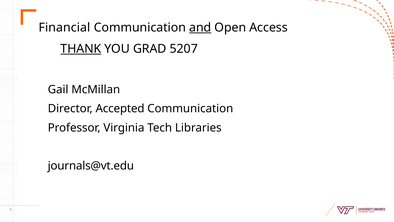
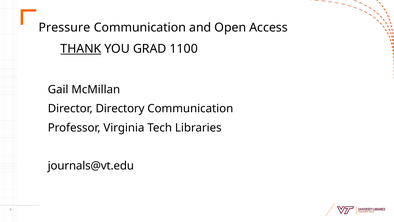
Financial: Financial -> Pressure
and underline: present -> none
5207: 5207 -> 1100
Accepted: Accepted -> Directory
